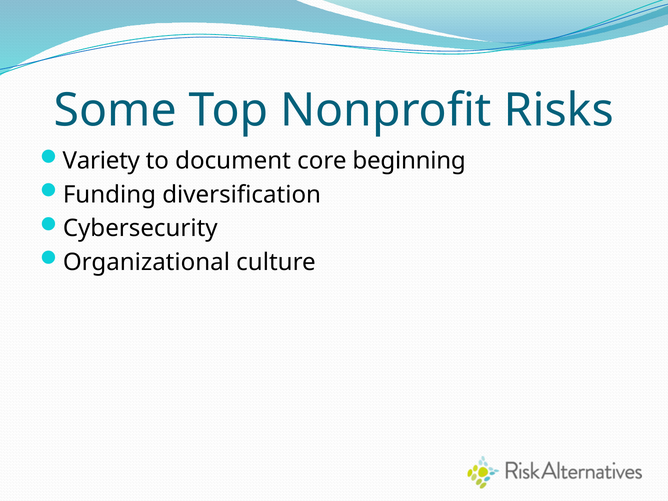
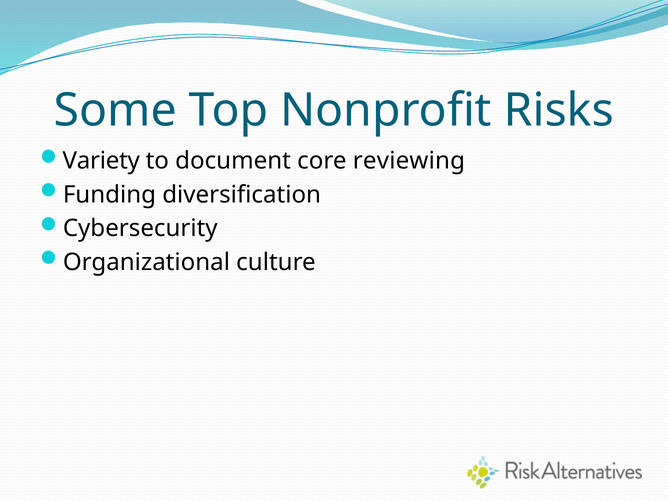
beginning: beginning -> reviewing
